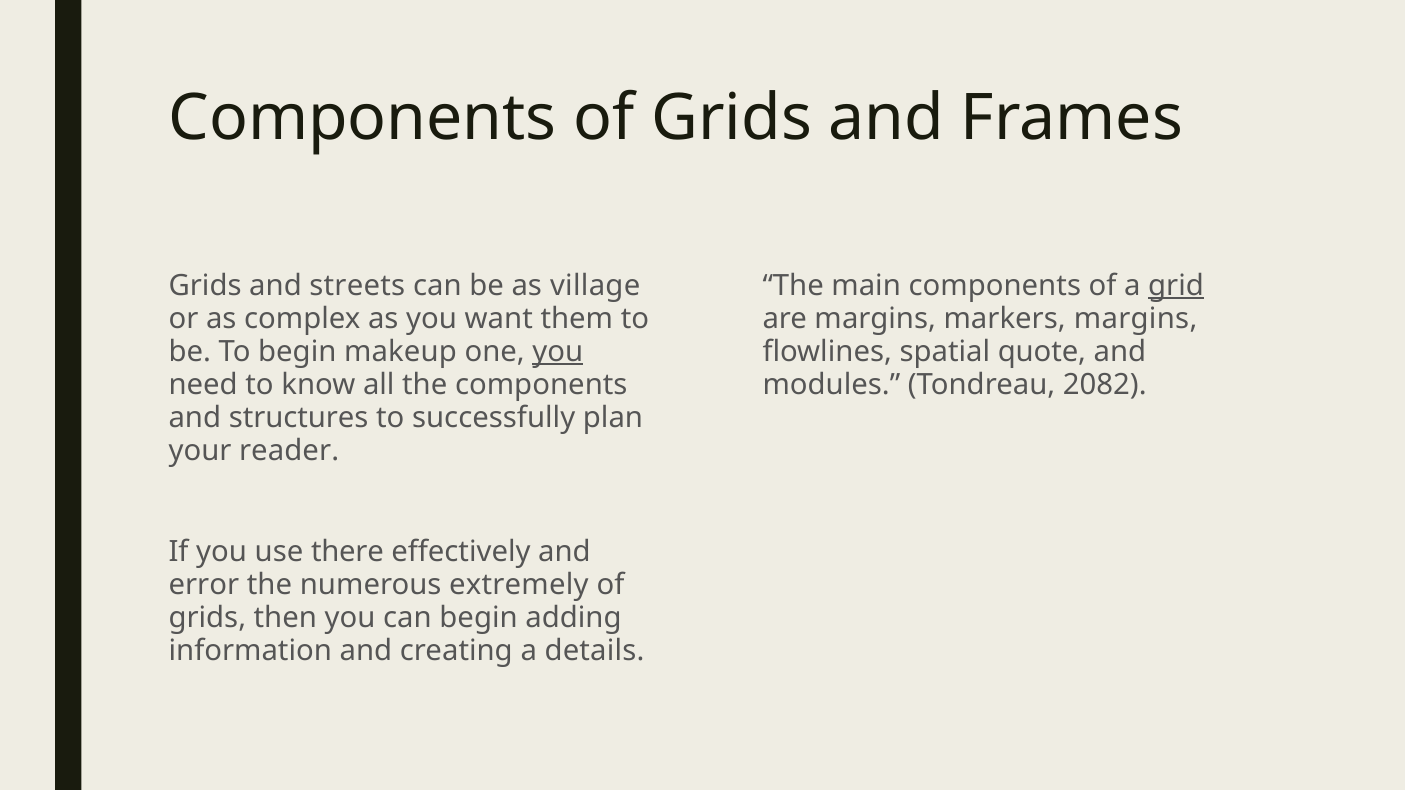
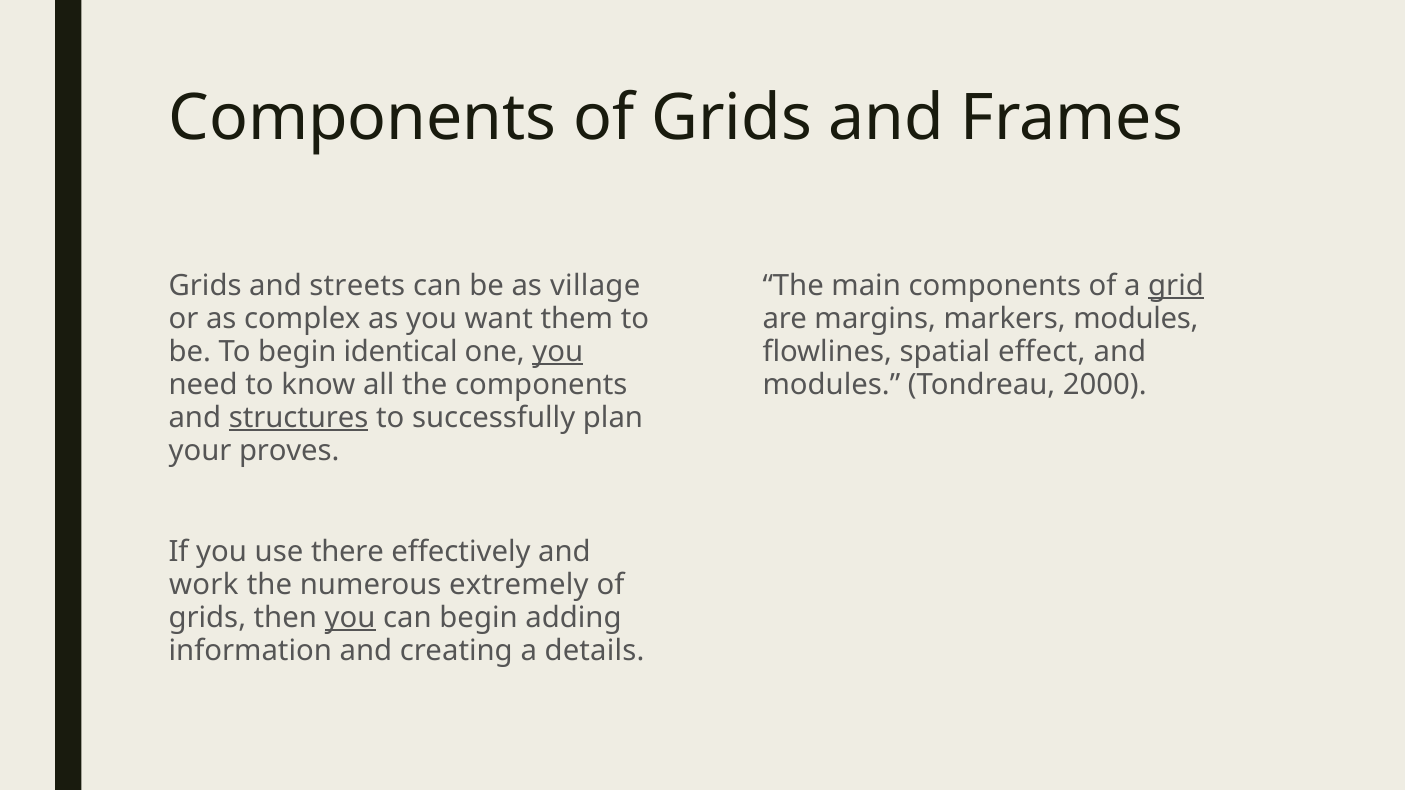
markers margins: margins -> modules
makeup: makeup -> identical
quote: quote -> effect
2082: 2082 -> 2000
structures underline: none -> present
reader: reader -> proves
error: error -> work
you at (350, 618) underline: none -> present
